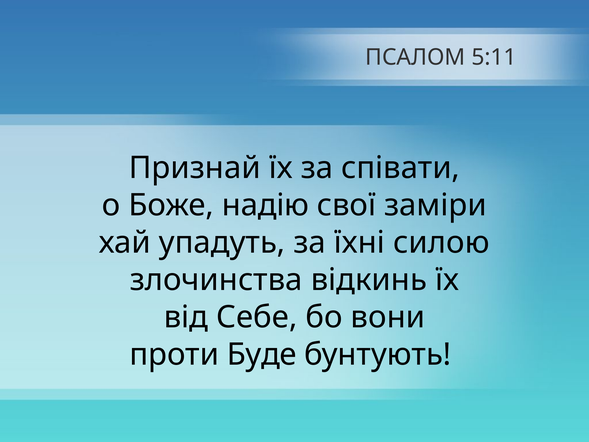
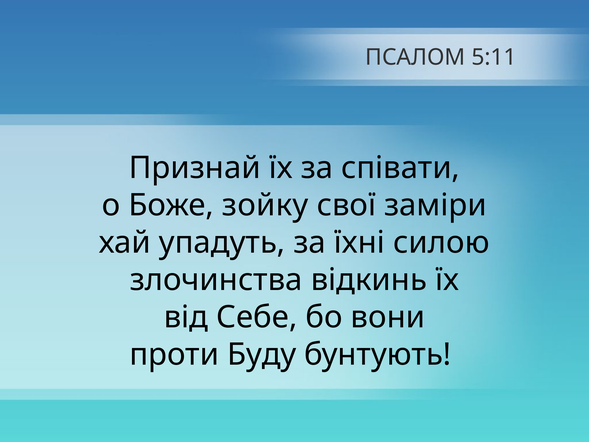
надію: надію -> зойку
Буде: Буде -> Буду
